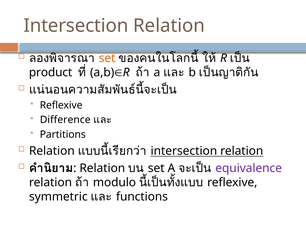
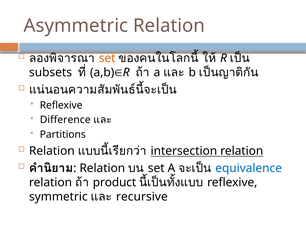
Intersection at (76, 26): Intersection -> Asymmetric
product: product -> subsets
equivalence colour: purple -> blue
modulo: modulo -> product
functions: functions -> recursive
